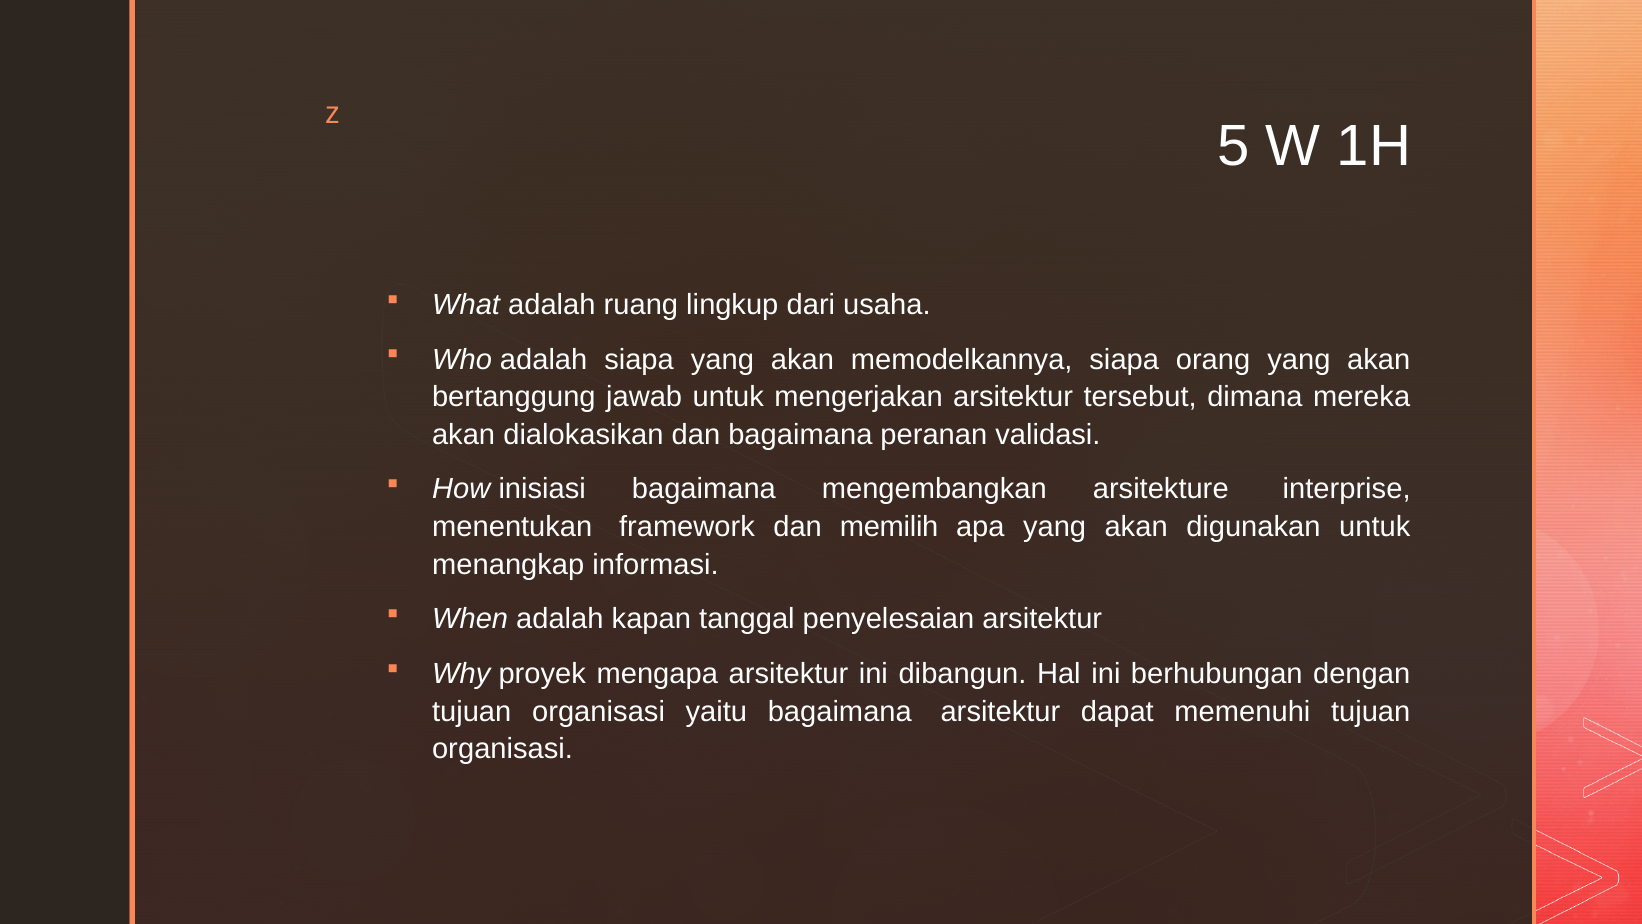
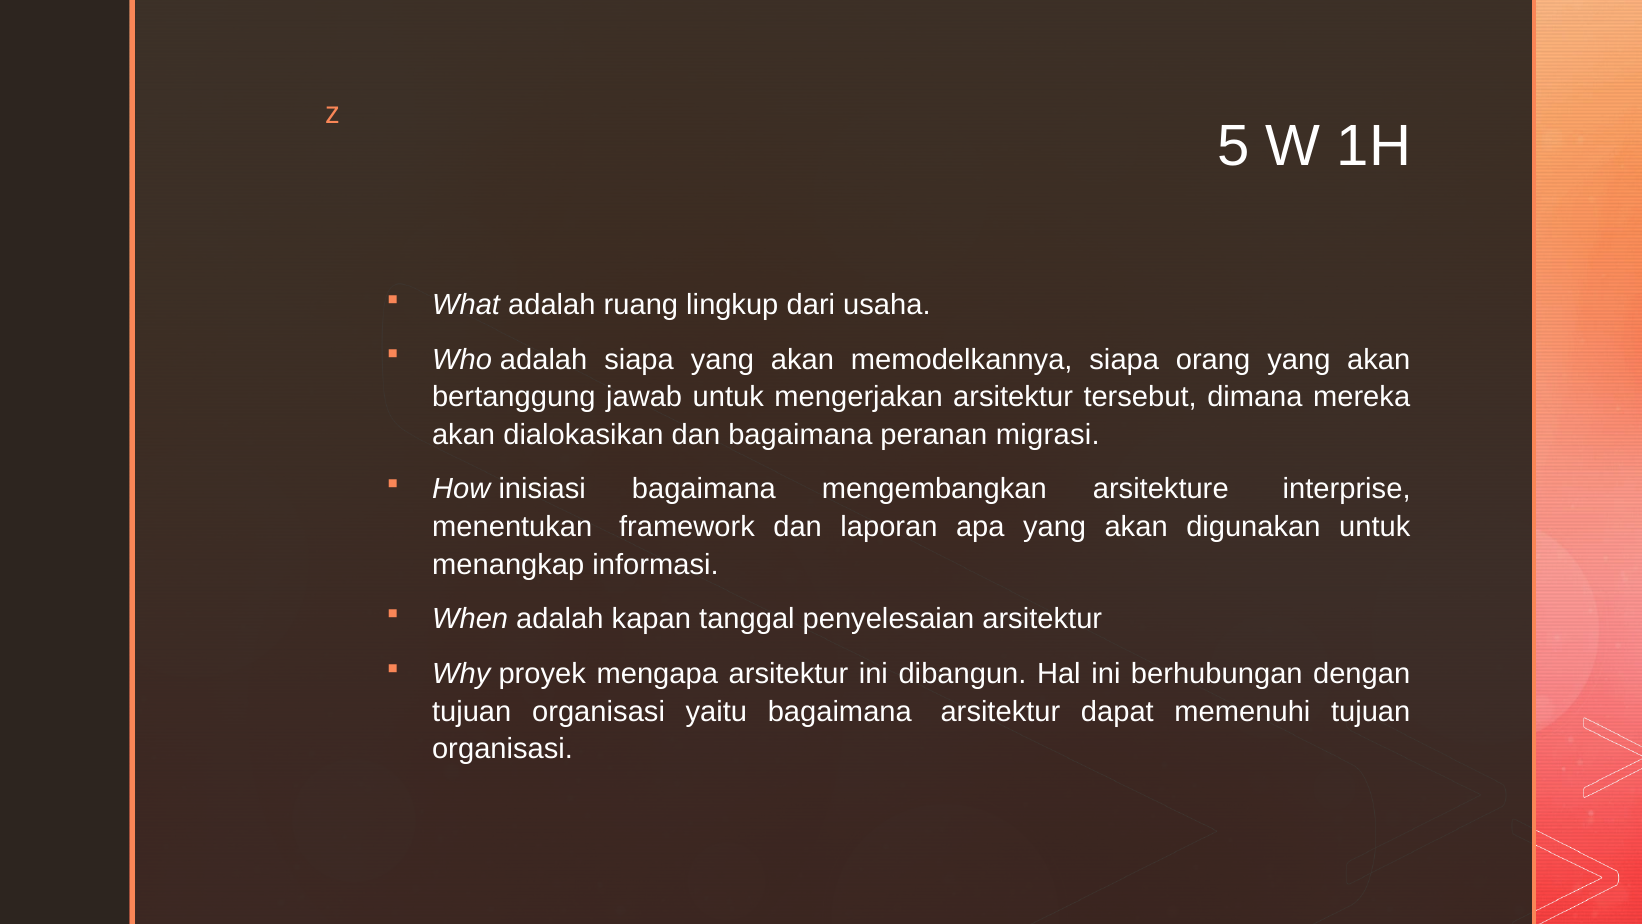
validasi: validasi -> migrasi
memilih: memilih -> laporan
